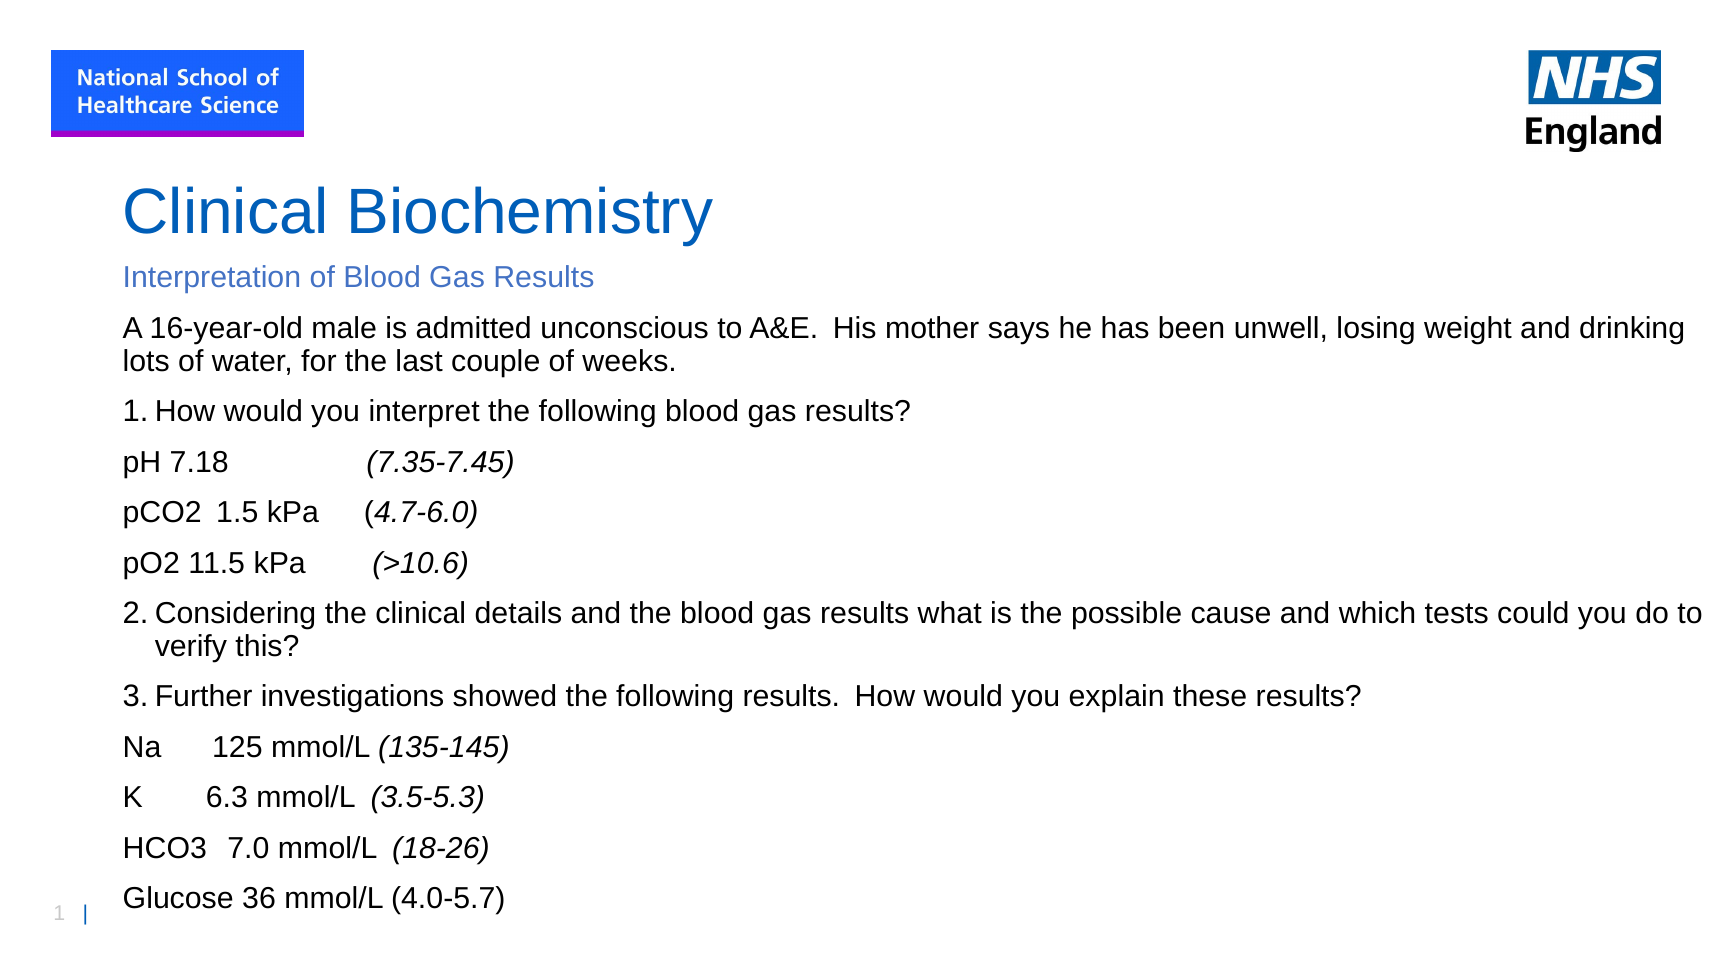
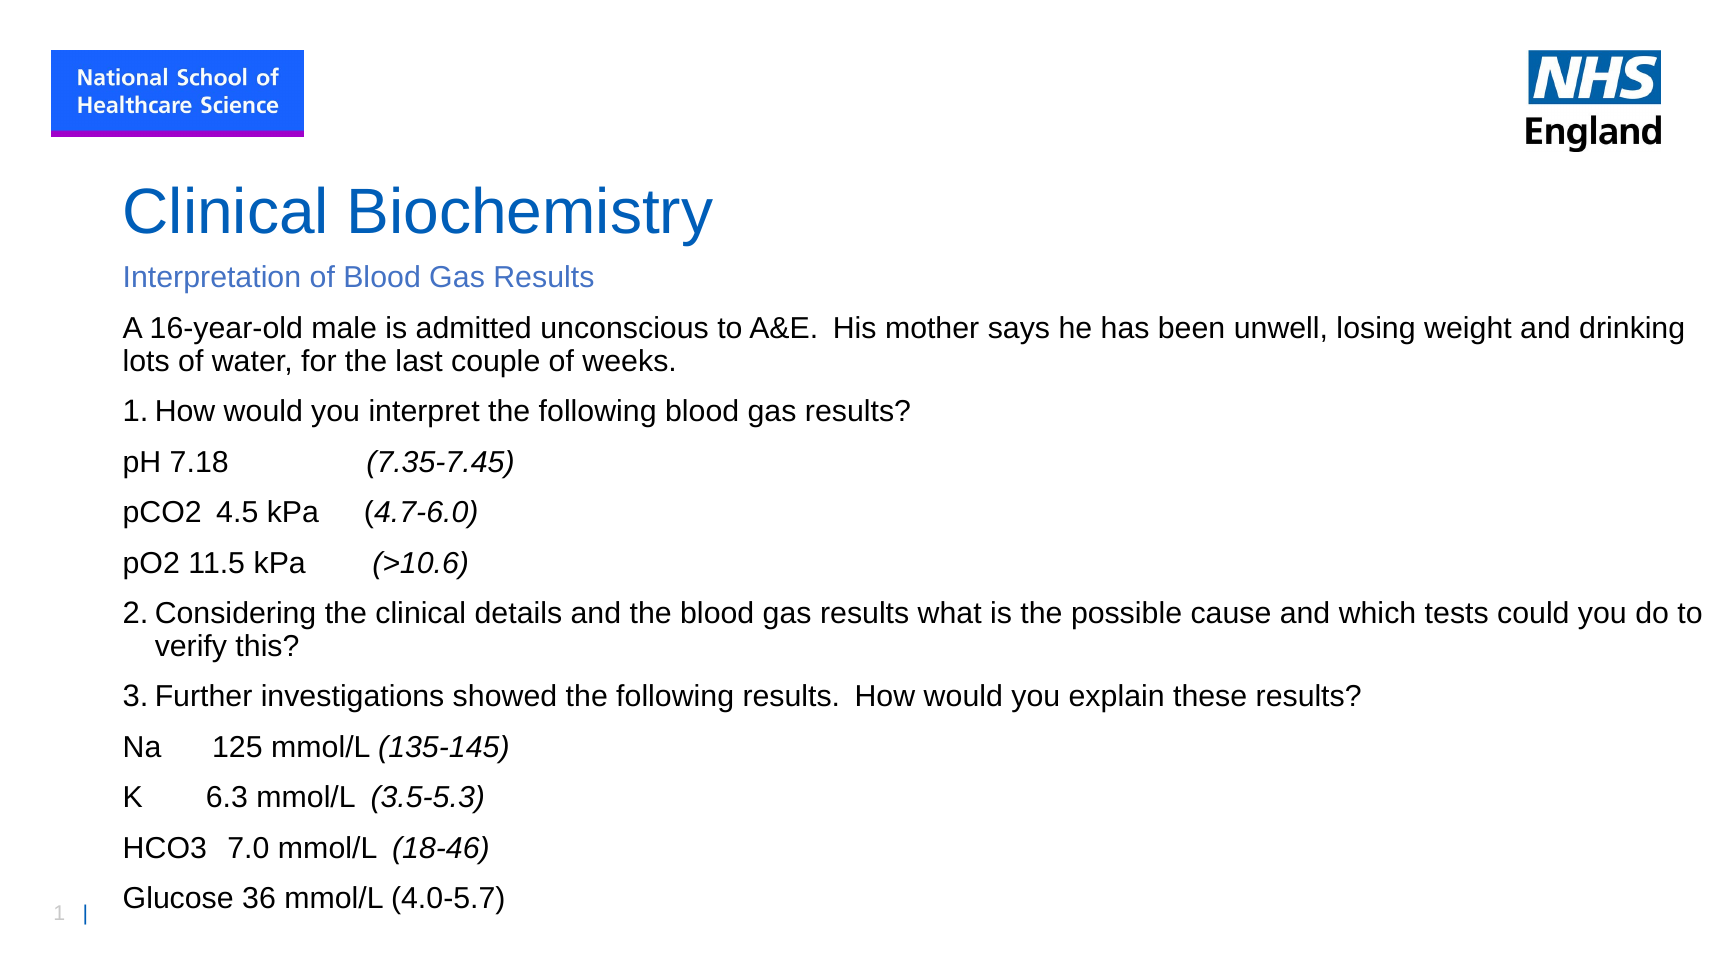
1.5: 1.5 -> 4.5
18-26: 18-26 -> 18-46
